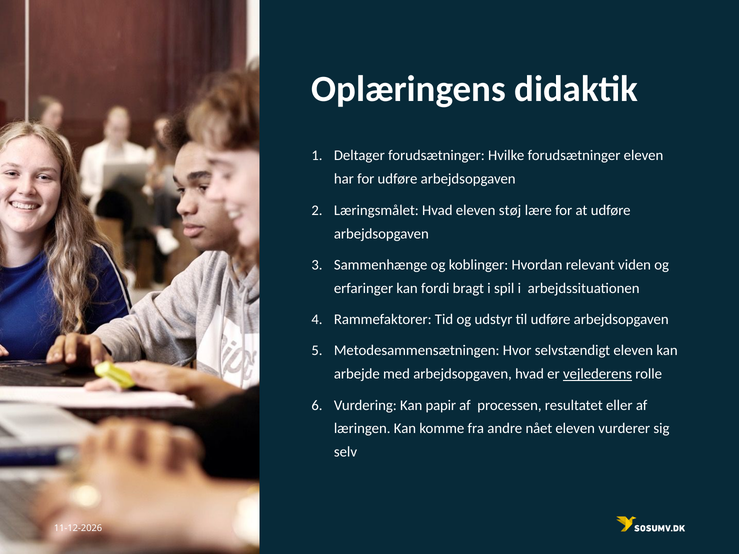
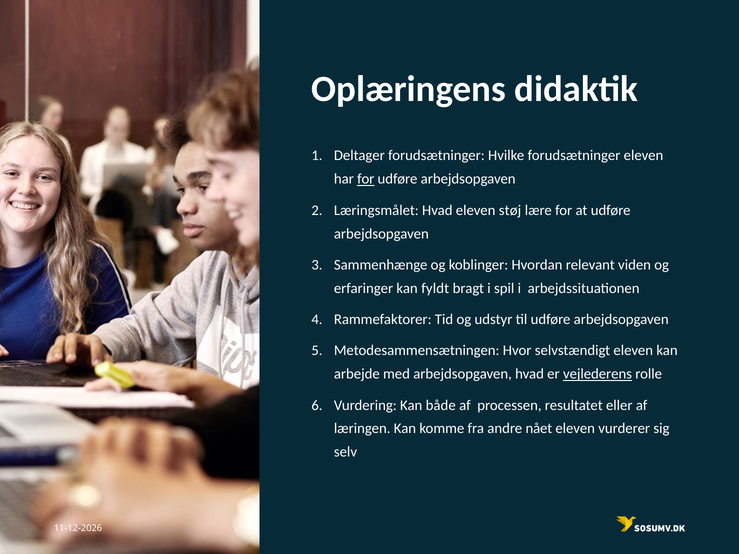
for at (366, 179) underline: none -> present
fordi: fordi -> fyldt
papir: papir -> både
